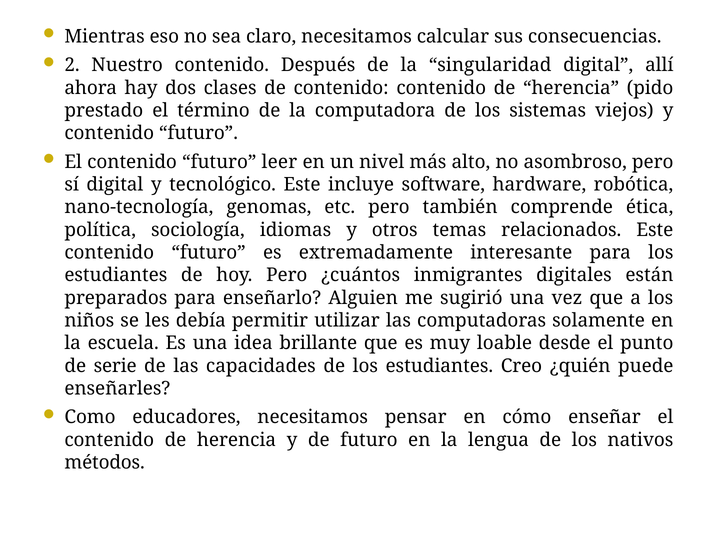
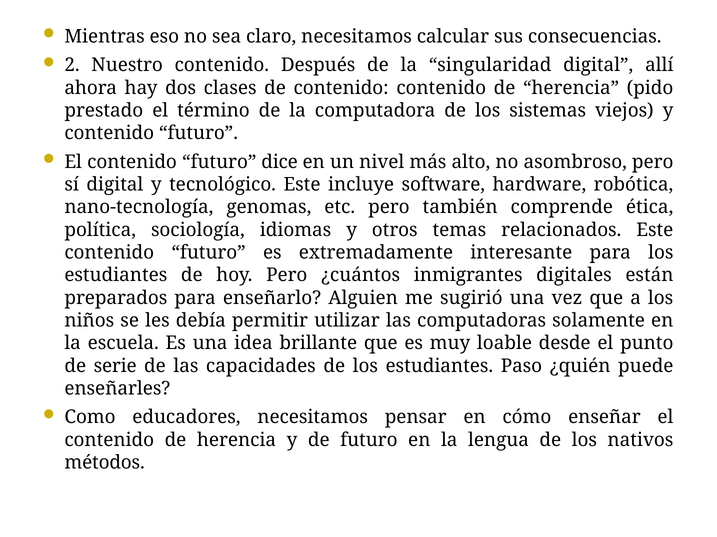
leer: leer -> dice
Creo: Creo -> Paso
